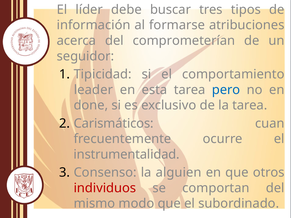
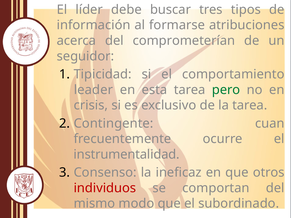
pero colour: blue -> green
done: done -> crisis
Carismáticos: Carismáticos -> Contingente
alguien: alguien -> ineficaz
